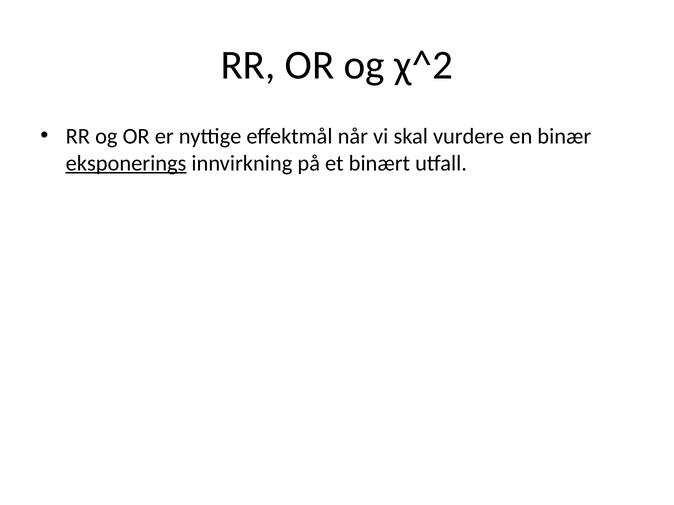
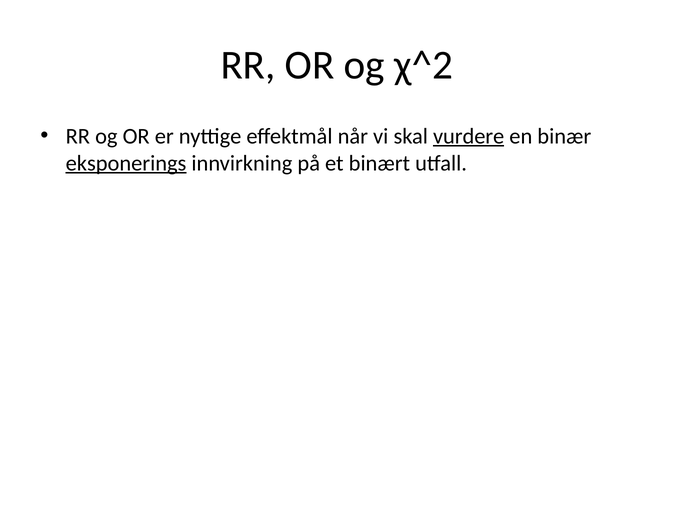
vurdere underline: none -> present
